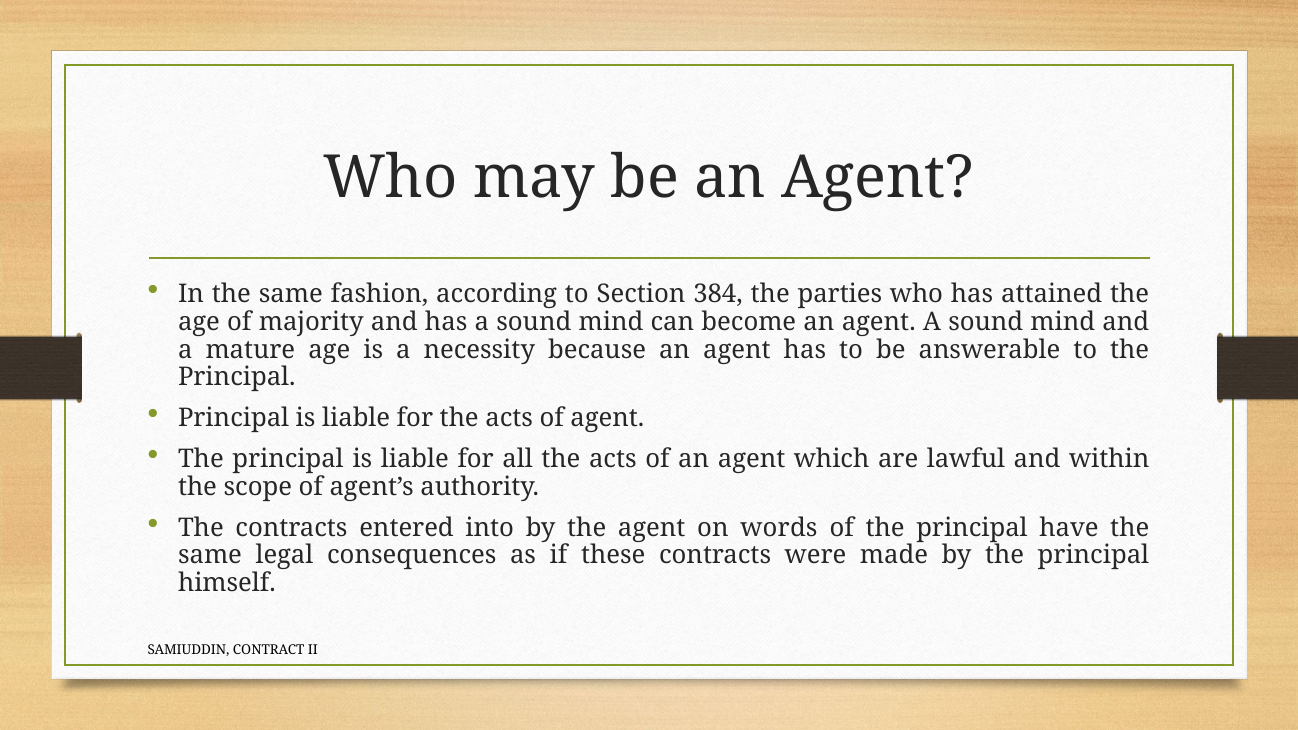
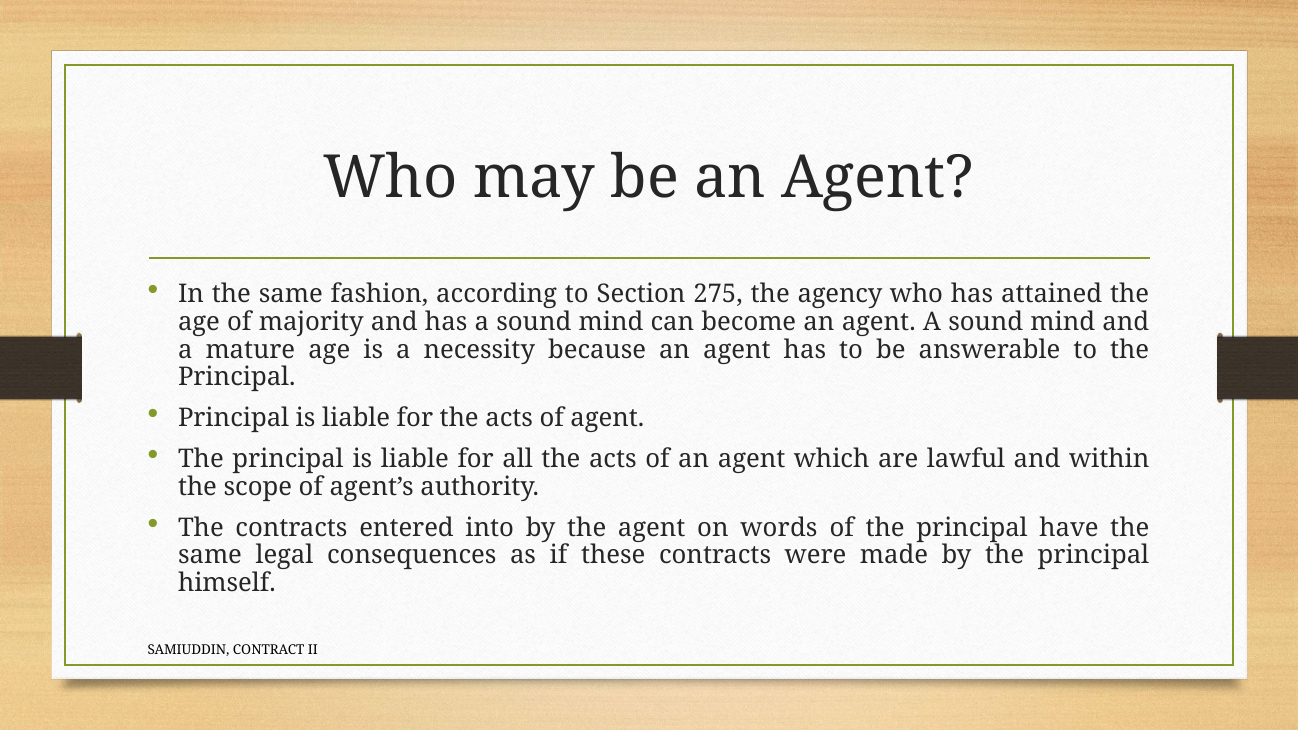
384: 384 -> 275
parties: parties -> agency
